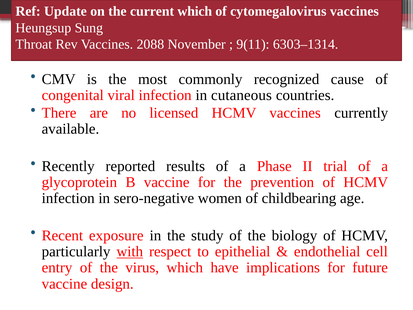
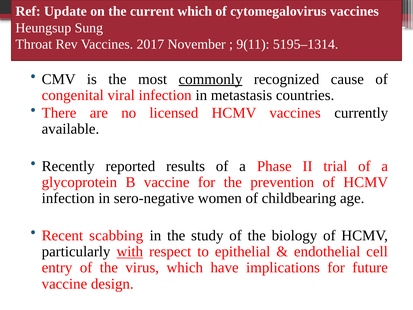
2088: 2088 -> 2017
6303–1314: 6303–1314 -> 5195–1314
commonly underline: none -> present
cutaneous: cutaneous -> metastasis
exposure: exposure -> scabbing
